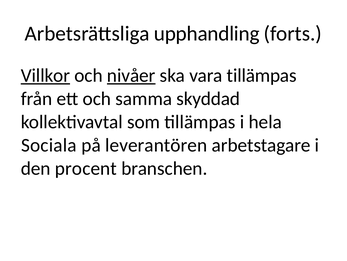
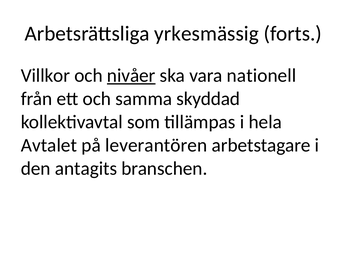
upphandling: upphandling -> yrkesmässig
Villkor underline: present -> none
vara tillämpas: tillämpas -> nationell
Sociala: Sociala -> Avtalet
procent: procent -> antagits
